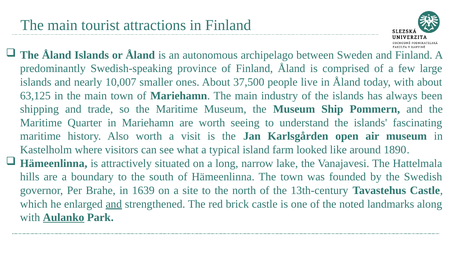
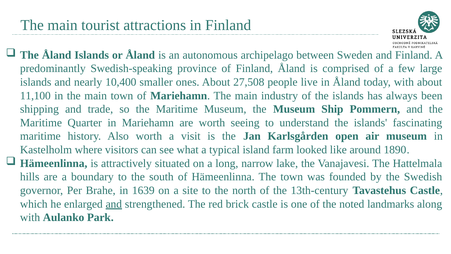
10,007: 10,007 -> 10,400
37,500: 37,500 -> 27,508
63,125: 63,125 -> 11,100
Aulanko underline: present -> none
